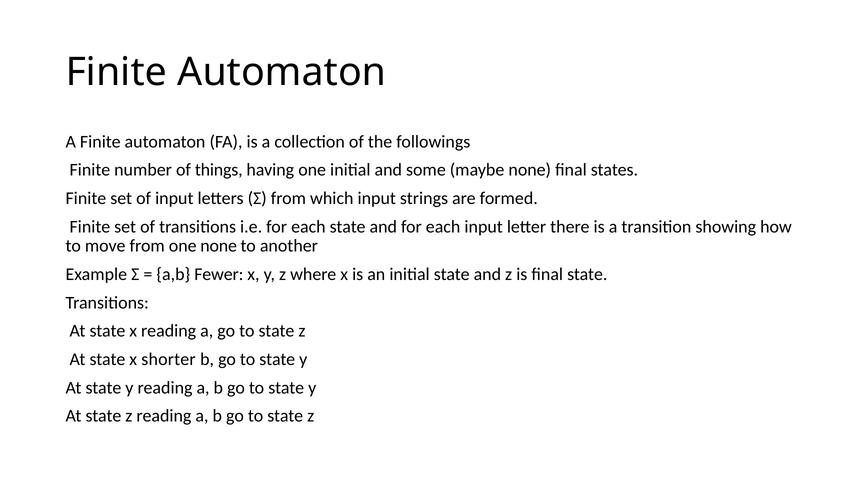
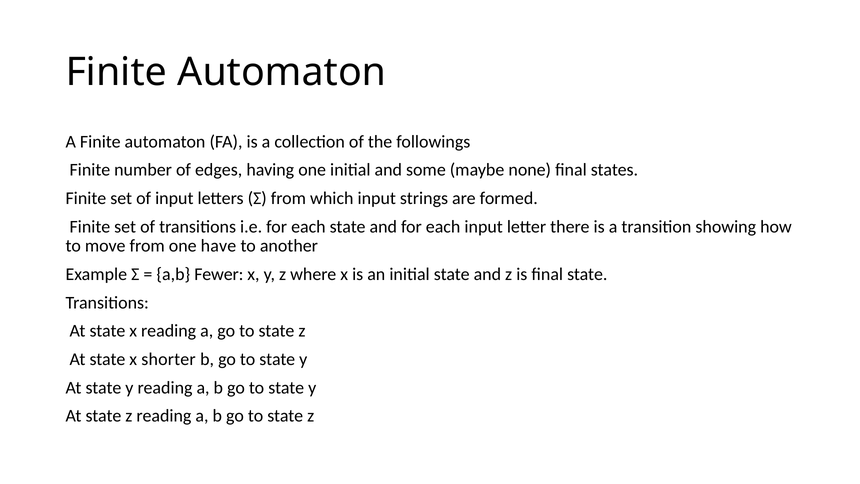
things: things -> edges
one none: none -> have
